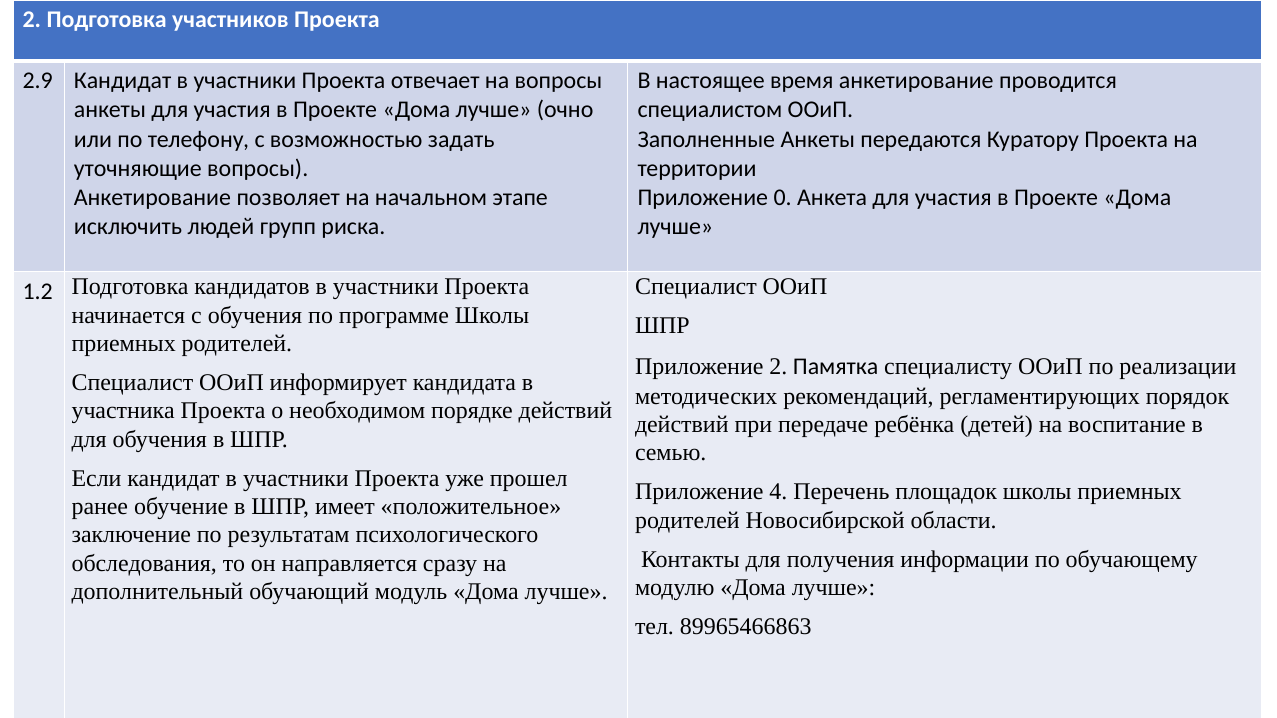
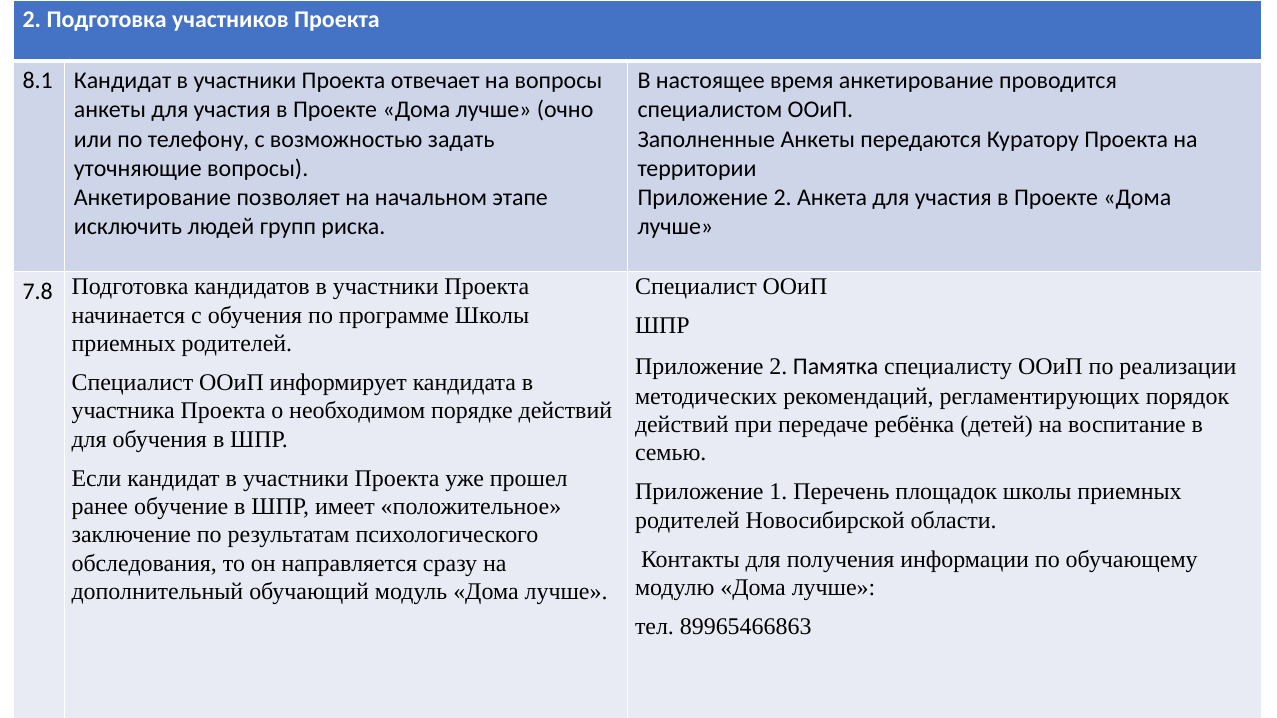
2.9: 2.9 -> 8.1
0 at (783, 198): 0 -> 2
1.2: 1.2 -> 7.8
4: 4 -> 1
